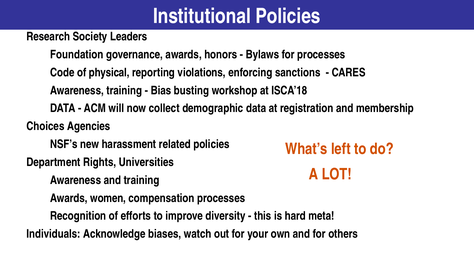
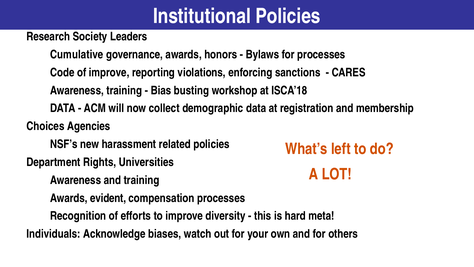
Foundation: Foundation -> Cumulative
of physical: physical -> improve
women: women -> evident
